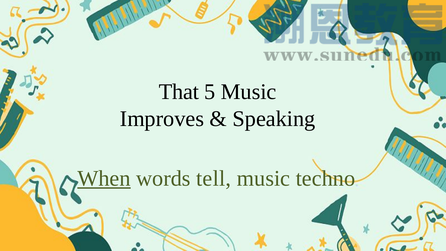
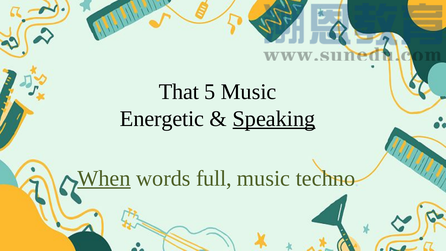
Improves: Improves -> Energetic
Speaking underline: none -> present
tell: tell -> full
